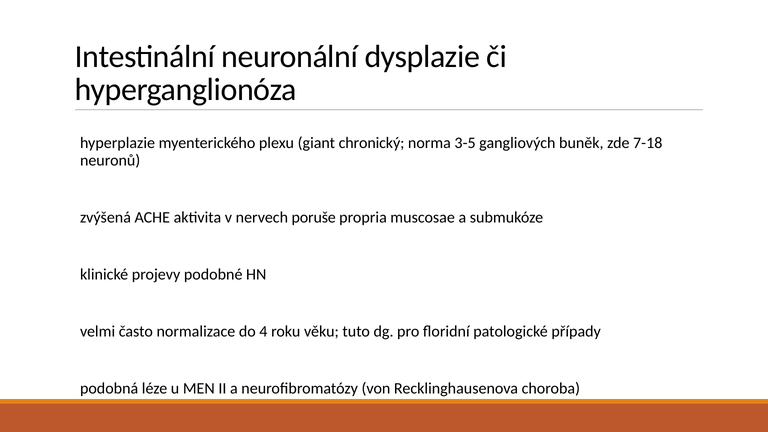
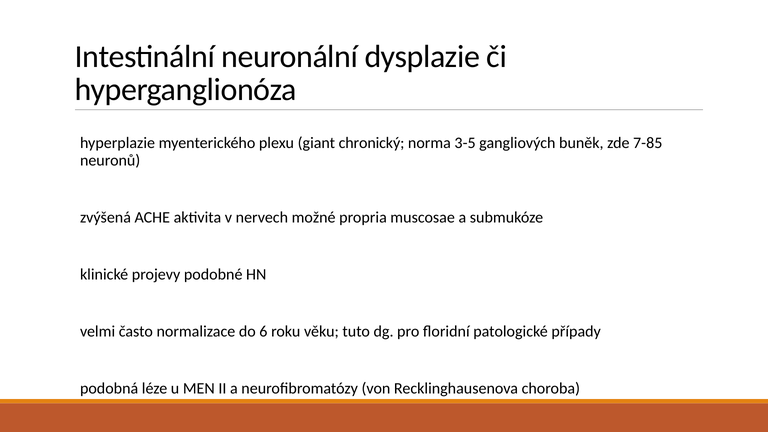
7-18: 7-18 -> 7-85
poruše: poruše -> možné
4: 4 -> 6
